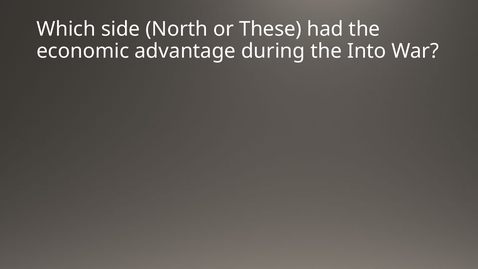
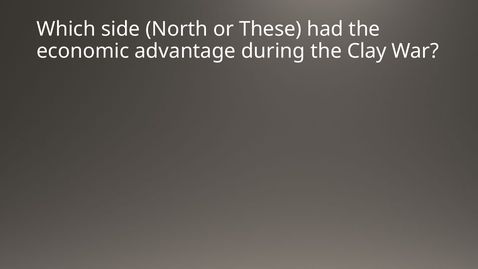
Into: Into -> Clay
